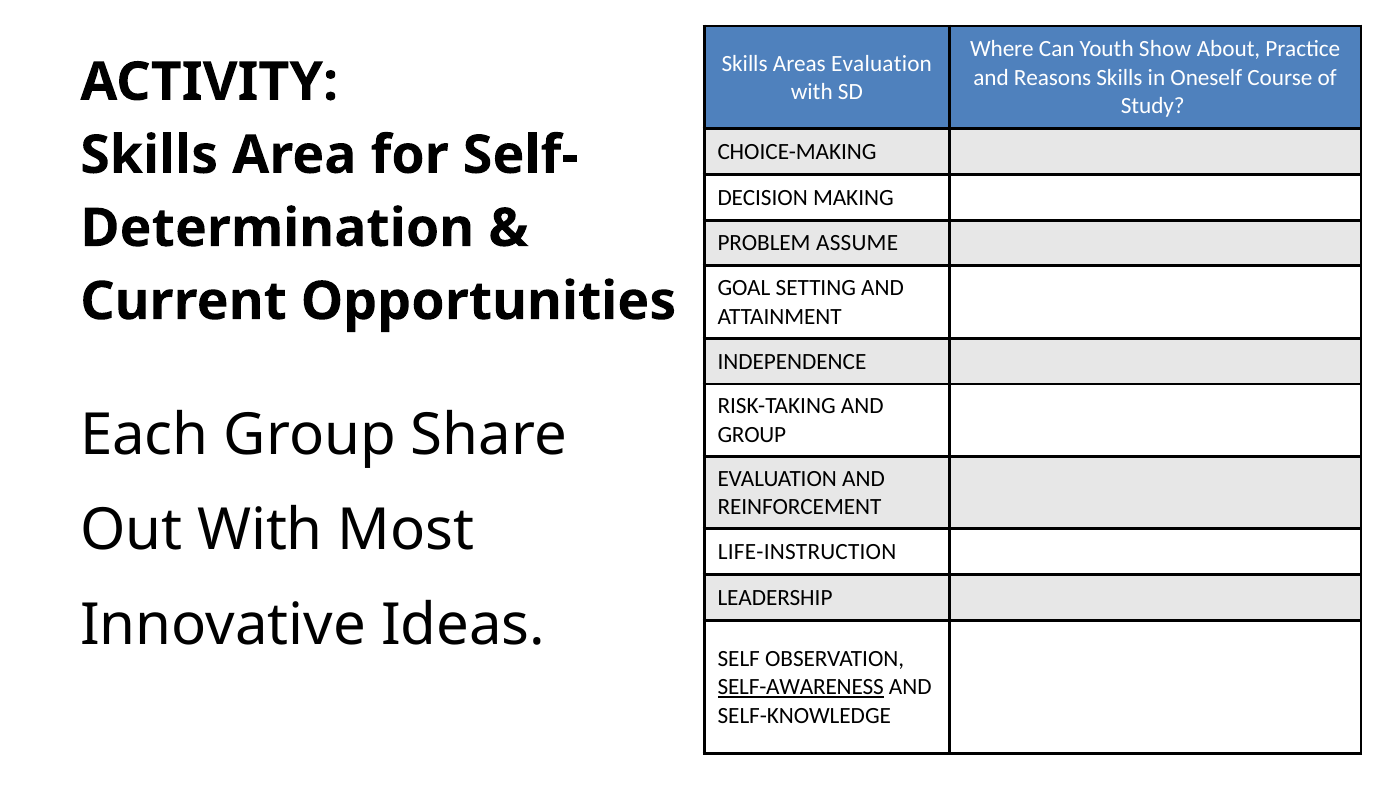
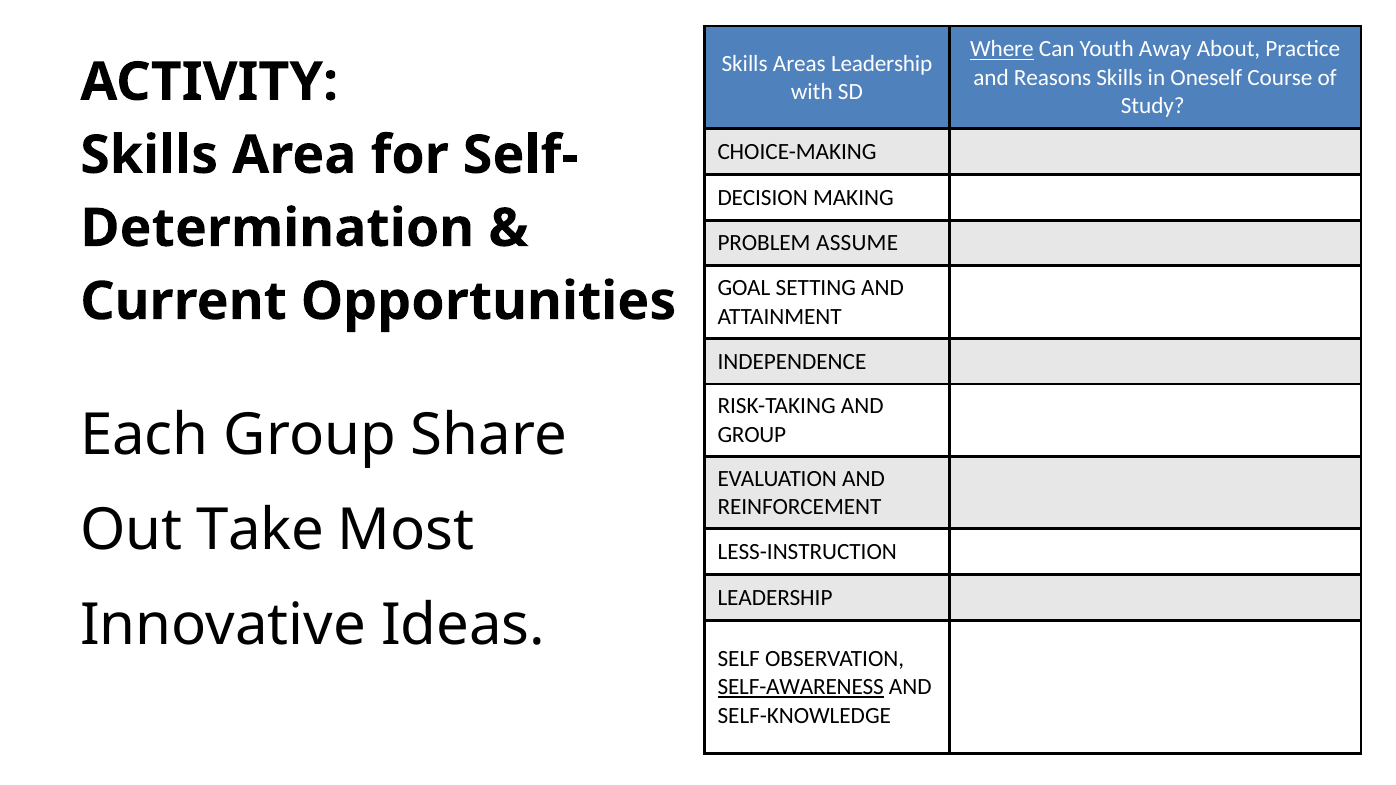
Where underline: none -> present
Show: Show -> Away
Areas Evaluation: Evaluation -> Leadership
Out With: With -> Take
LIFE-INSTRUCTION: LIFE-INSTRUCTION -> LESS-INSTRUCTION
